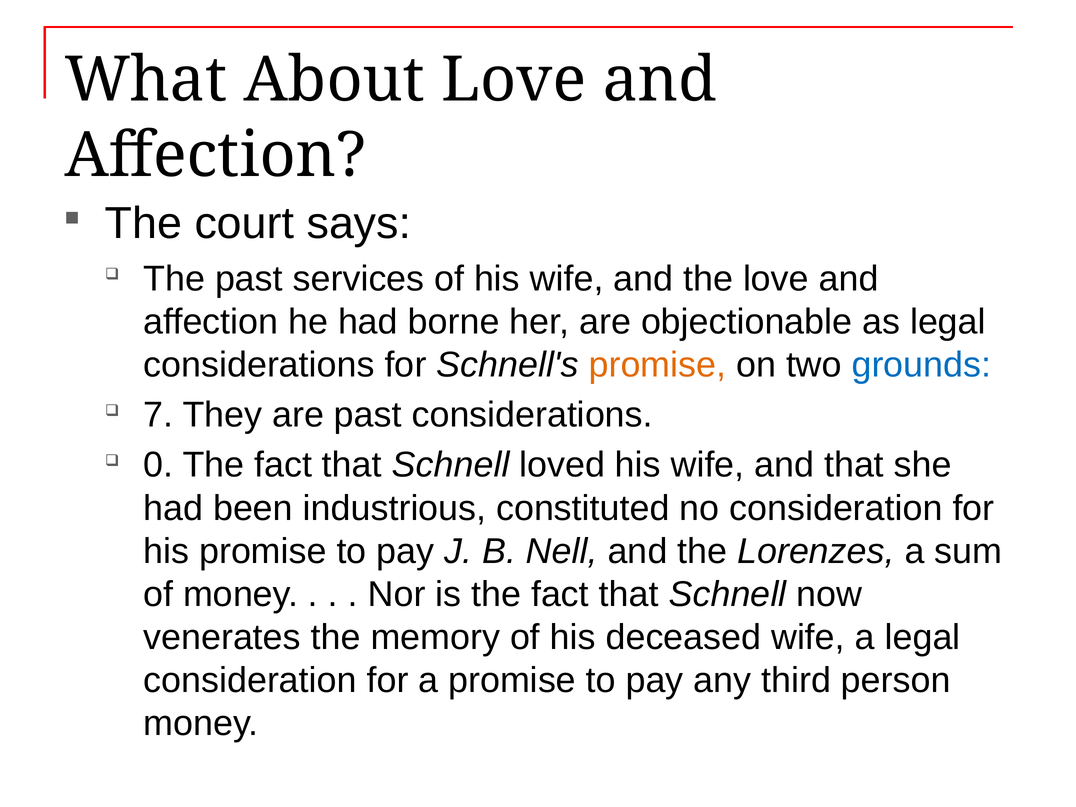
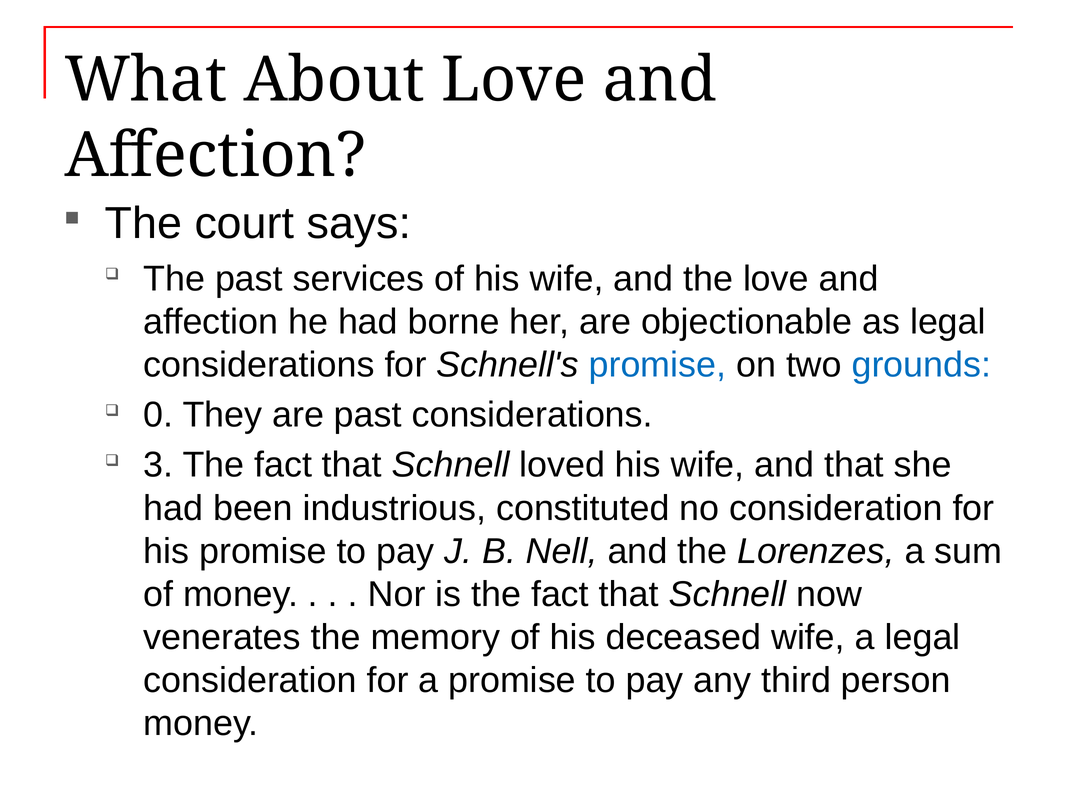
promise at (657, 365) colour: orange -> blue
7: 7 -> 0
0: 0 -> 3
